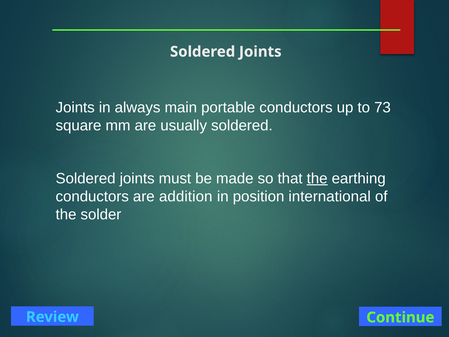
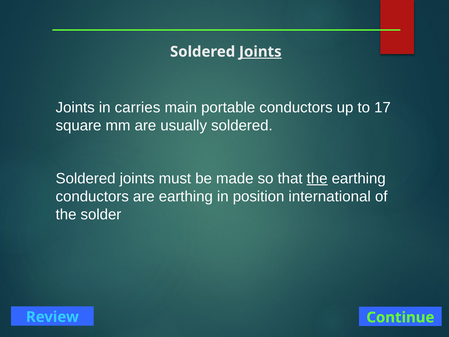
Joints at (260, 52) underline: none -> present
always: always -> carries
73: 73 -> 17
are addition: addition -> earthing
